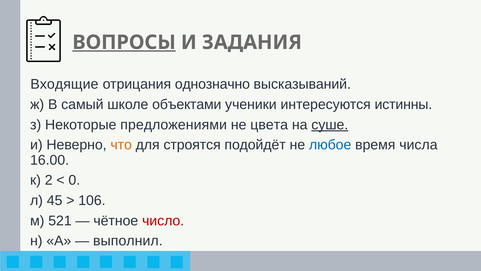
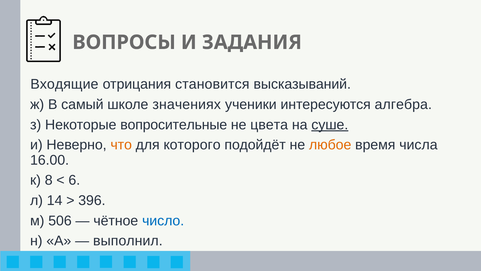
ВОПРОСЫ underline: present -> none
однозначно: однозначно -> становится
объектами: объектами -> значениях
истинны: истинны -> алгебра
предложениями: предложениями -> вопросительные
строятся: строятся -> которого
любое colour: blue -> orange
2: 2 -> 8
0: 0 -> 6
45: 45 -> 14
106: 106 -> 396
521: 521 -> 506
число colour: red -> blue
